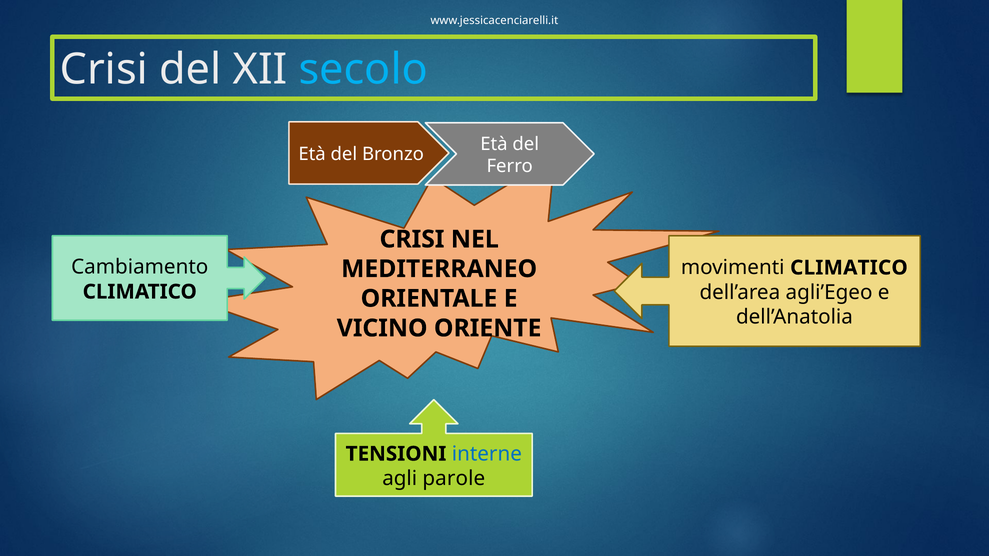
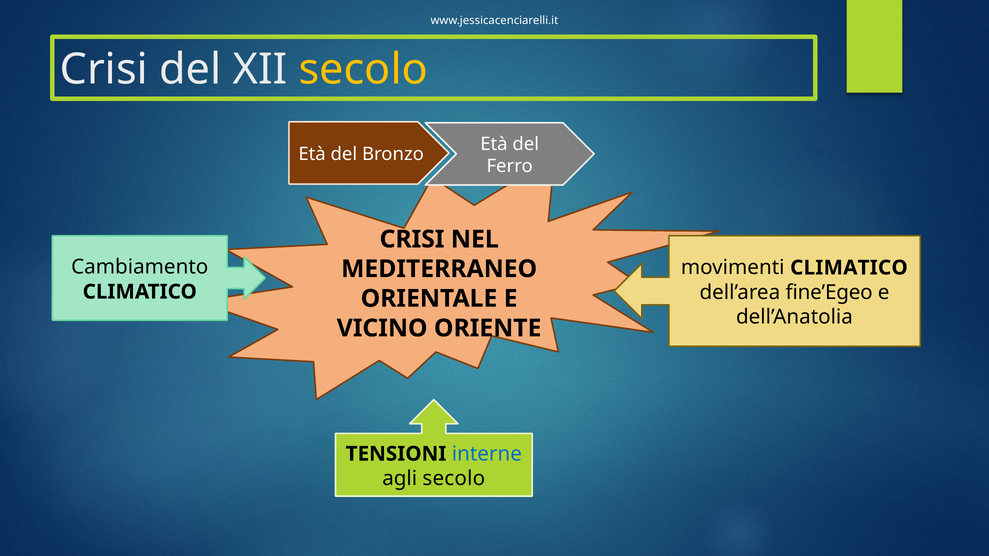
secolo at (363, 69) colour: light blue -> yellow
agli’Egeo: agli’Egeo -> fine’Egeo
agli parole: parole -> secolo
